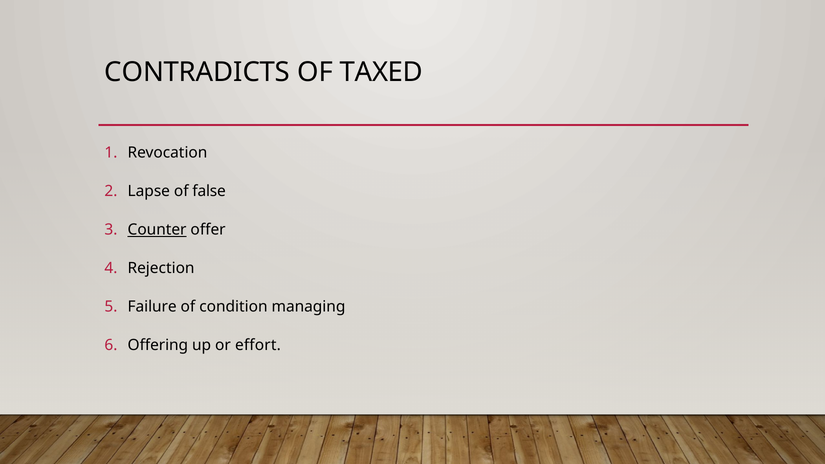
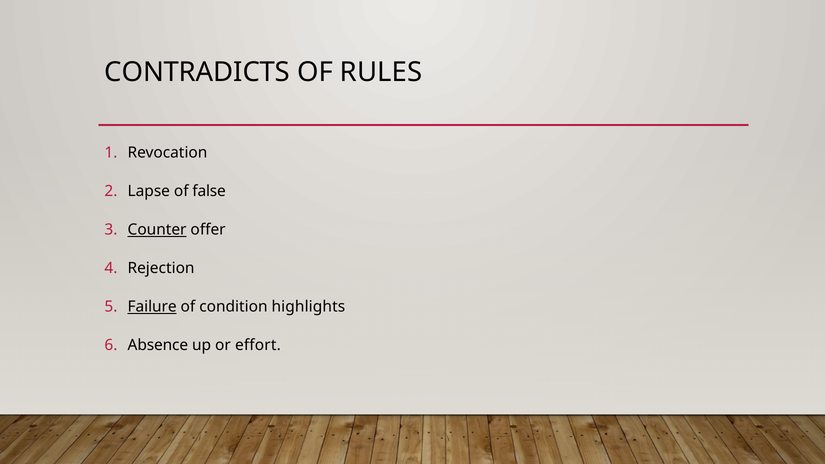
TAXED: TAXED -> RULES
Failure underline: none -> present
managing: managing -> highlights
Offering: Offering -> Absence
